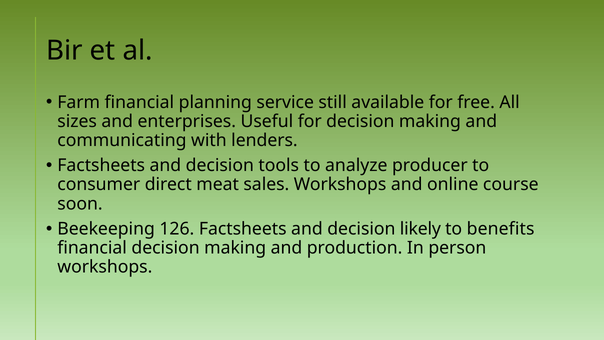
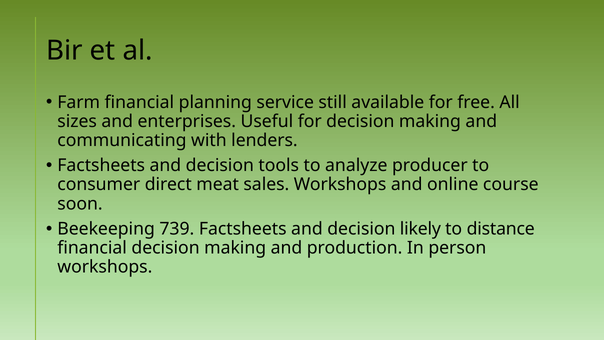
126: 126 -> 739
benefits: benefits -> distance
